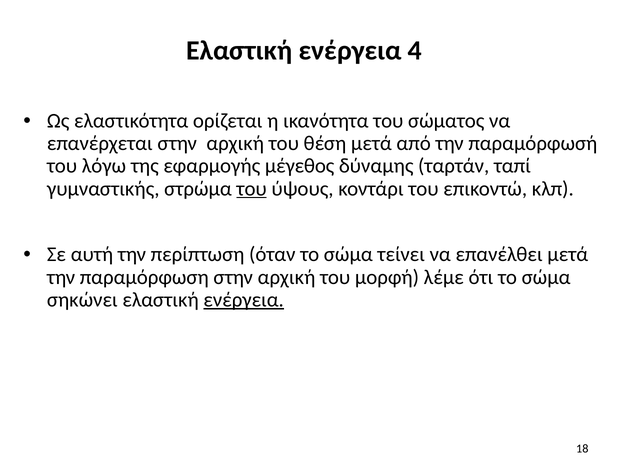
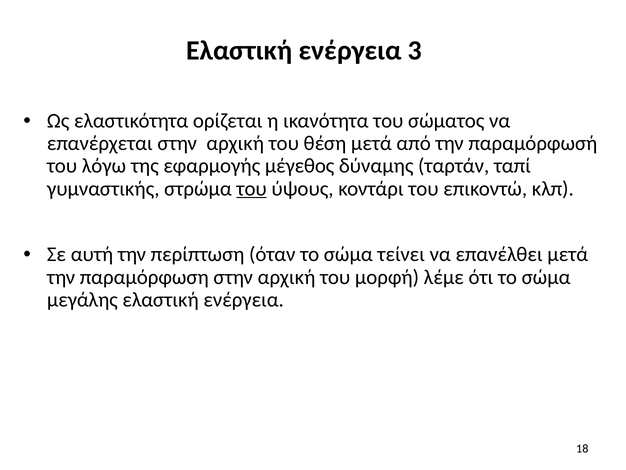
4: 4 -> 3
σηκώνει: σηκώνει -> μεγάλης
ενέργεια at (244, 299) underline: present -> none
